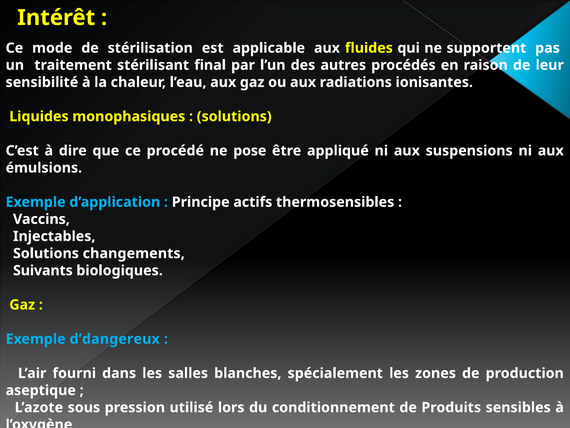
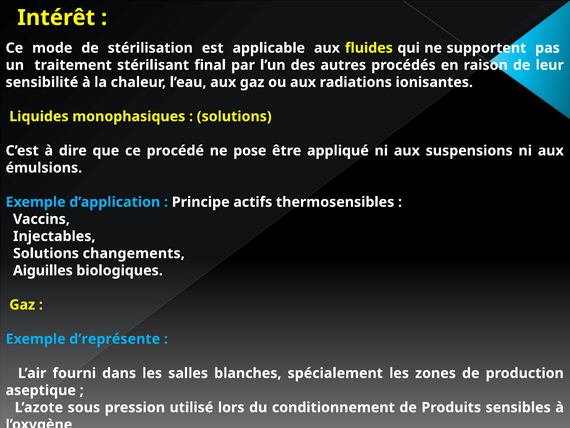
Suivants: Suivants -> Aiguilles
d’dangereux: d’dangereux -> d’représente
